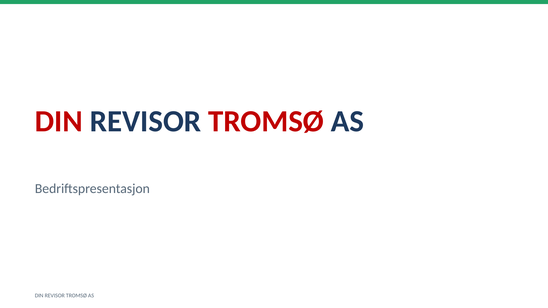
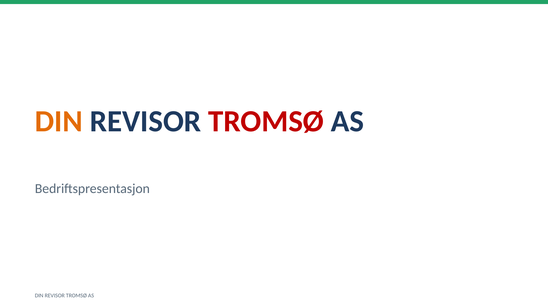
DIN at (59, 122) colour: red -> orange
